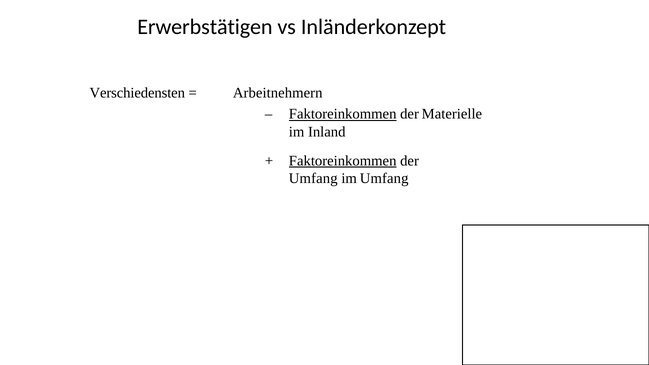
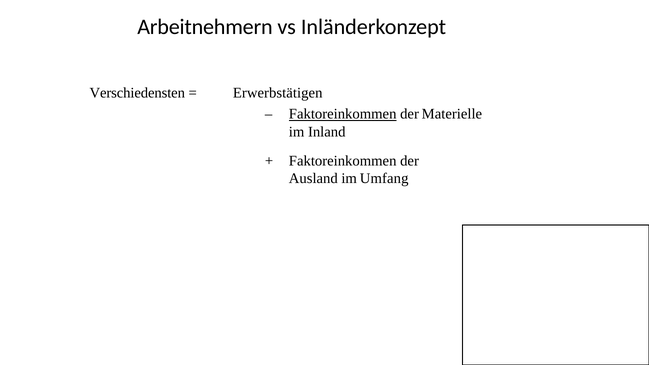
Erwerbstätigen: Erwerbstätigen -> Arbeitnehmern
Arbeitnehmern: Arbeitnehmern -> Erwerbstätigen
Faktoreinkommen at (343, 161) underline: present -> none
Umfang at (313, 178): Umfang -> Ausland
